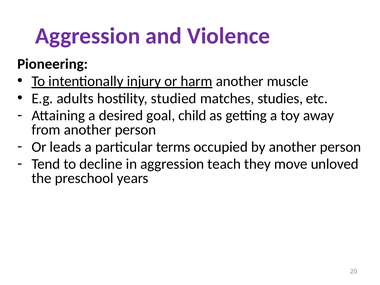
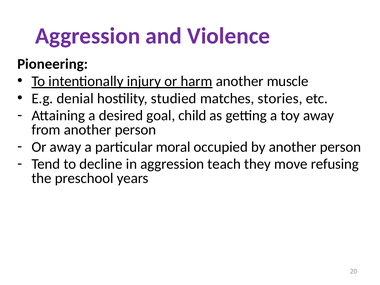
adults: adults -> denial
studies: studies -> stories
Or leads: leads -> away
terms: terms -> moral
unloved: unloved -> refusing
